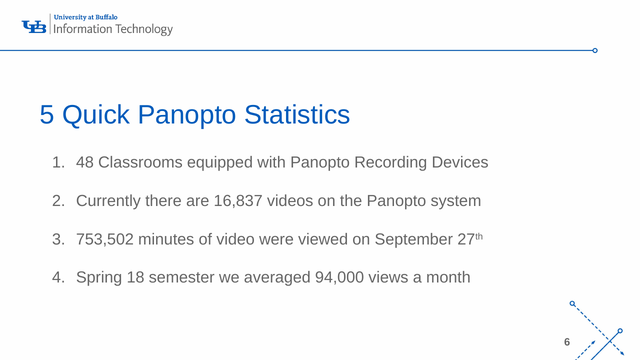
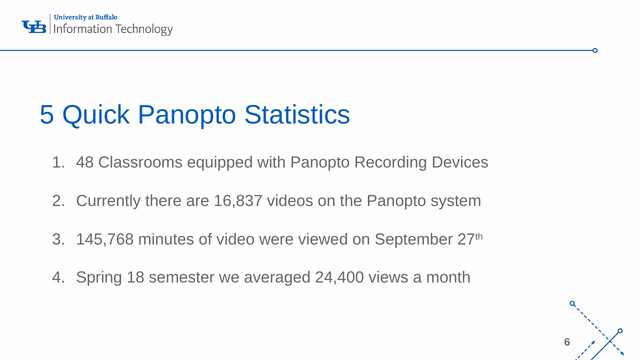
753,502: 753,502 -> 145,768
94,000: 94,000 -> 24,400
